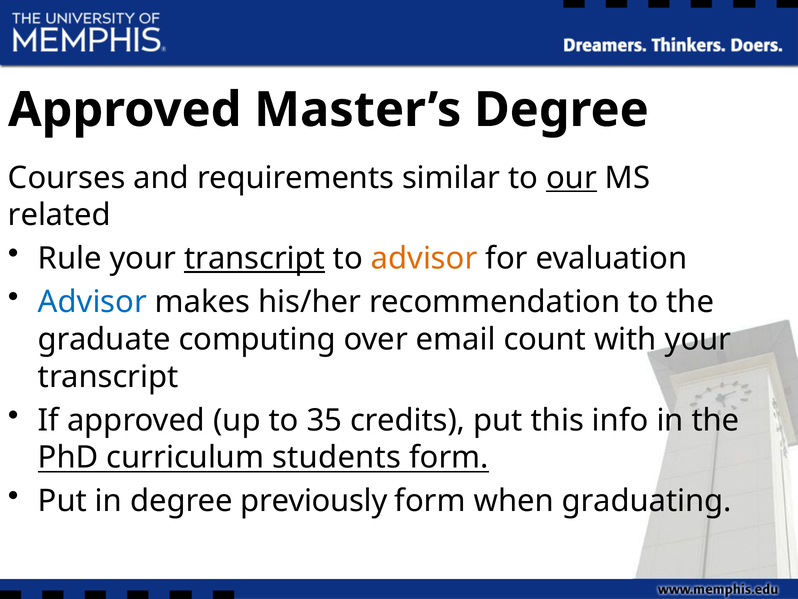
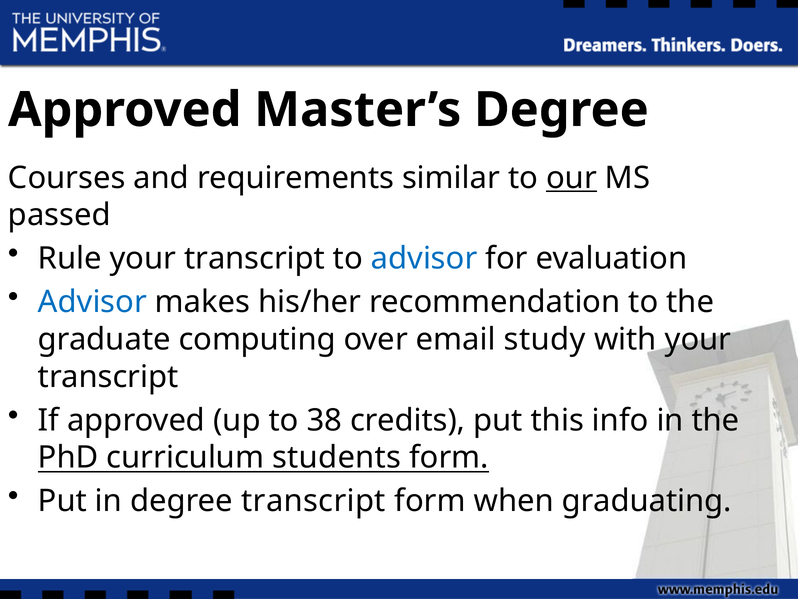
related: related -> passed
transcript at (255, 258) underline: present -> none
advisor at (424, 258) colour: orange -> blue
count: count -> study
35: 35 -> 38
degree previously: previously -> transcript
